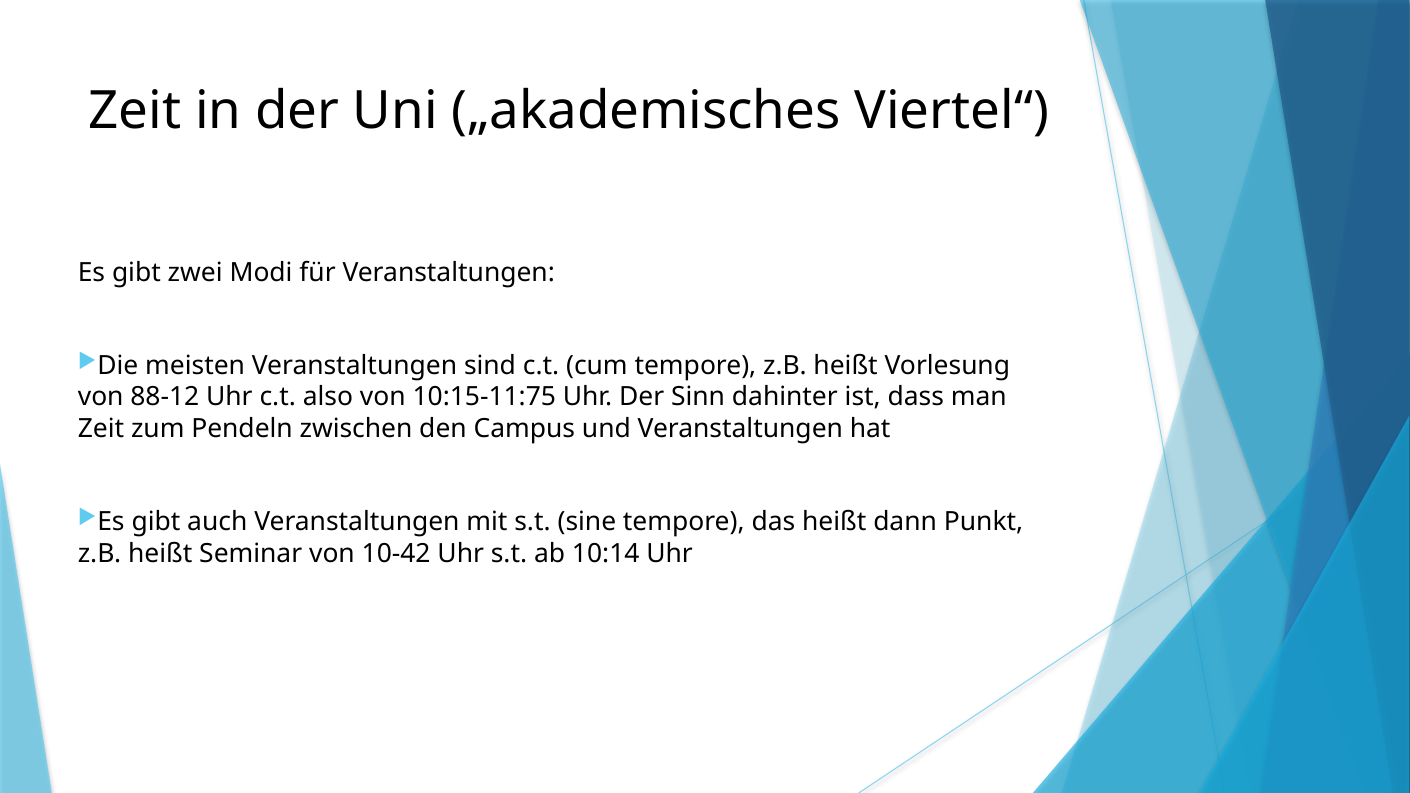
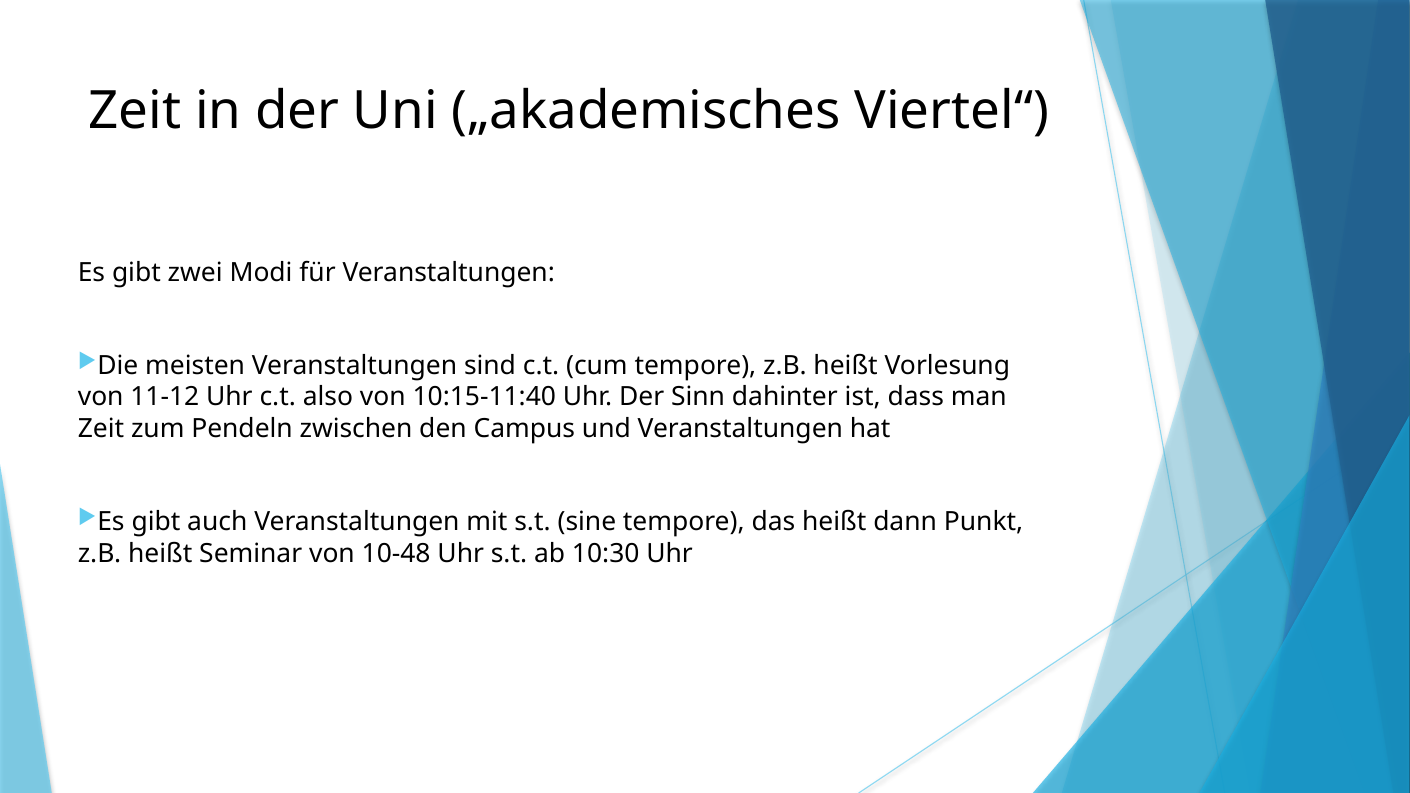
88-12: 88-12 -> 11-12
10:15-11:75: 10:15-11:75 -> 10:15-11:40
10-42: 10-42 -> 10-48
10:14: 10:14 -> 10:30
